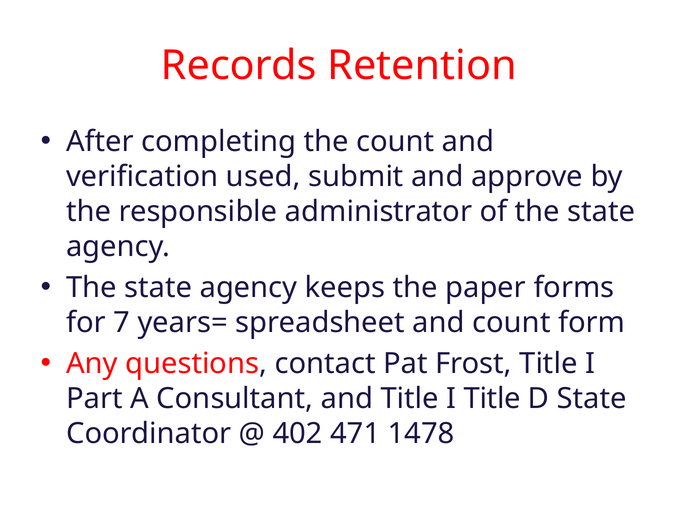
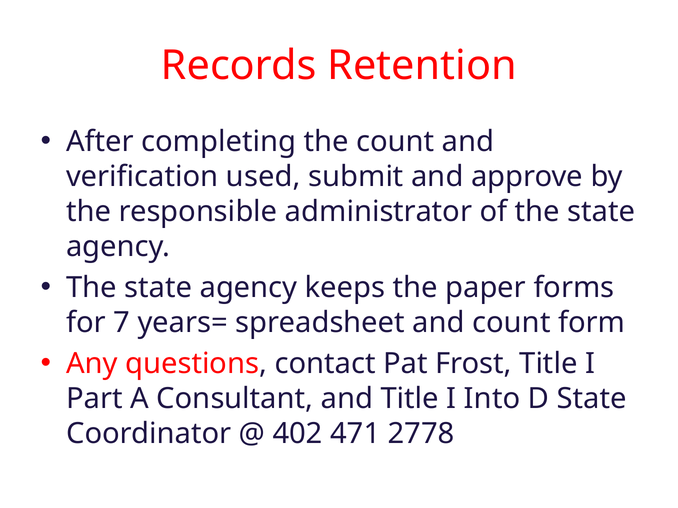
I Title: Title -> Into
1478: 1478 -> 2778
